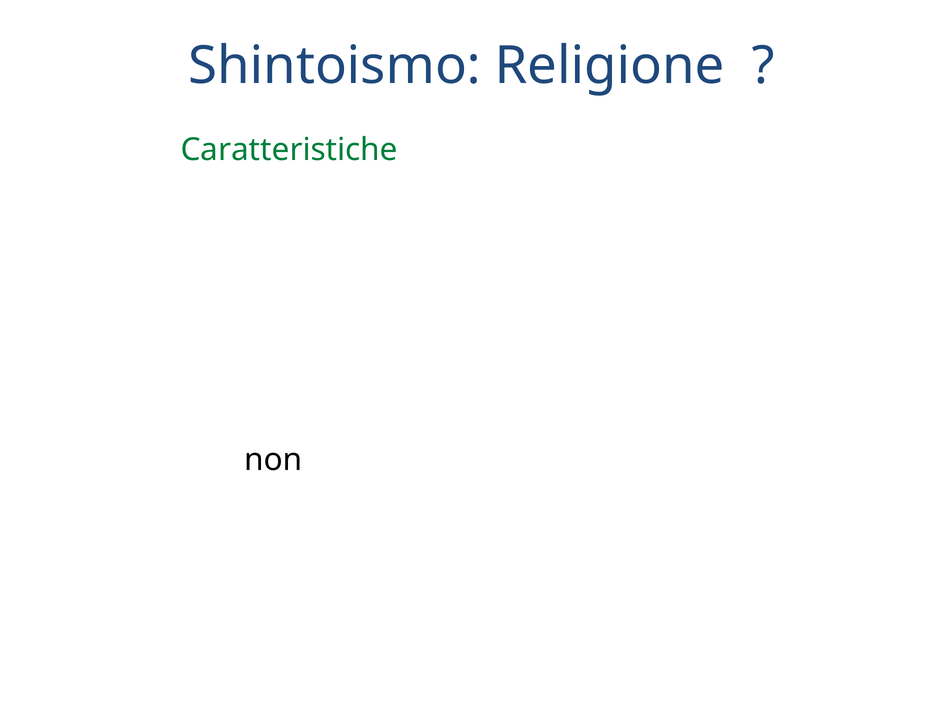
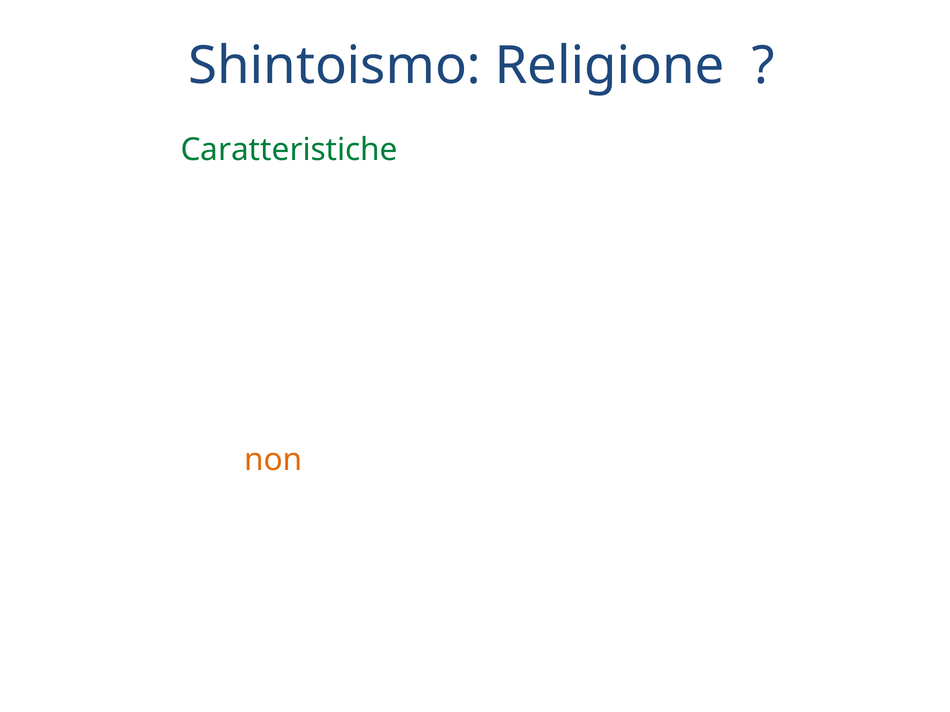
non at (273, 460) colour: black -> orange
